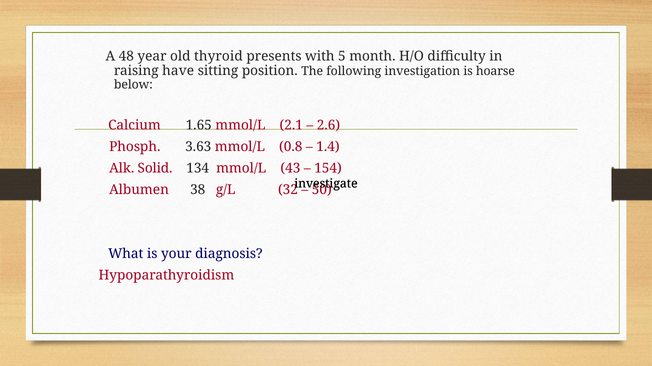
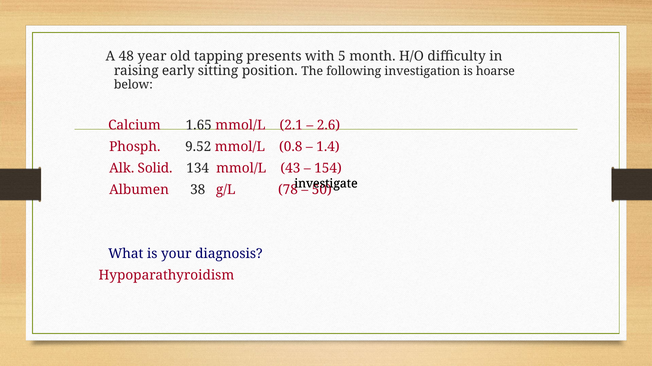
thyroid: thyroid -> tapping
have: have -> early
3.63: 3.63 -> 9.52
32: 32 -> 78
